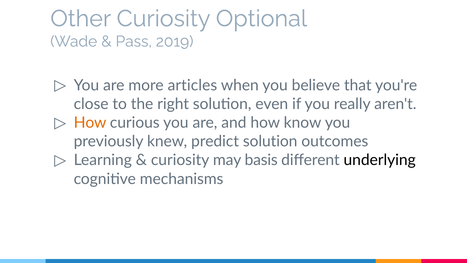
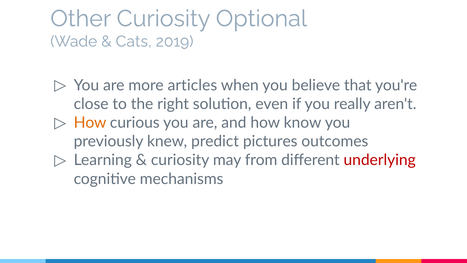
Pass: Pass -> Cats
predict solution: solution -> pictures
basis: basis -> from
underlying colour: black -> red
